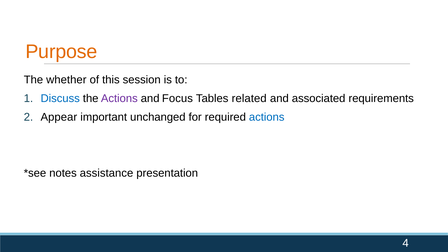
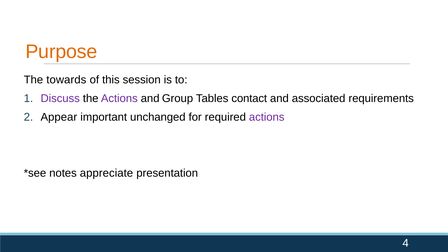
whether: whether -> towards
Discuss colour: blue -> purple
Focus: Focus -> Group
related: related -> contact
actions at (267, 117) colour: blue -> purple
assistance: assistance -> appreciate
